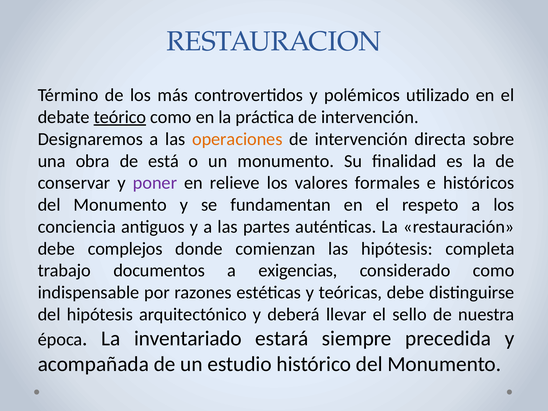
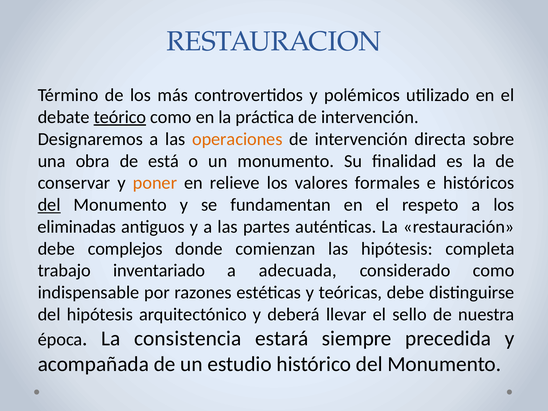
poner colour: purple -> orange
del at (49, 205) underline: none -> present
conciencia: conciencia -> eliminadas
documentos: documentos -> inventariado
exigencias: exigencias -> adecuada
inventariado: inventariado -> consistencia
